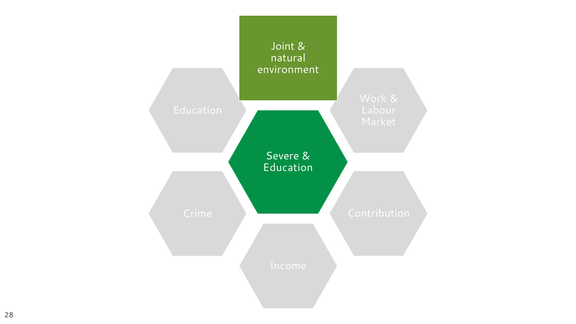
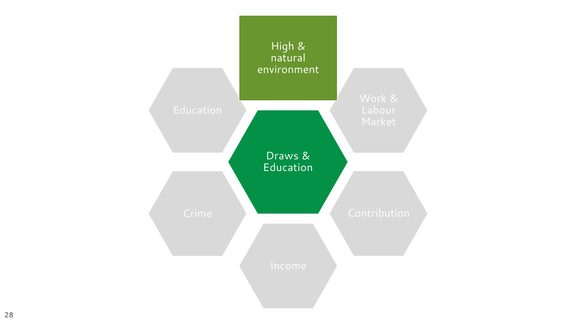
Joint: Joint -> High
Severe: Severe -> Draws
